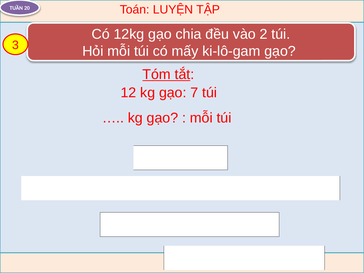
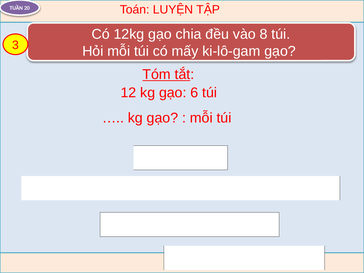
2: 2 -> 8
7: 7 -> 6
